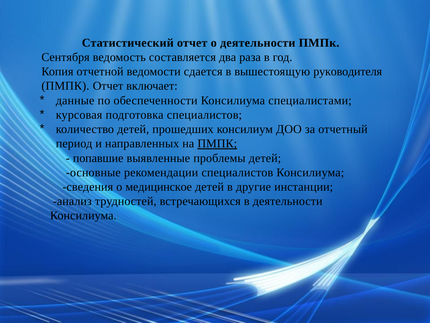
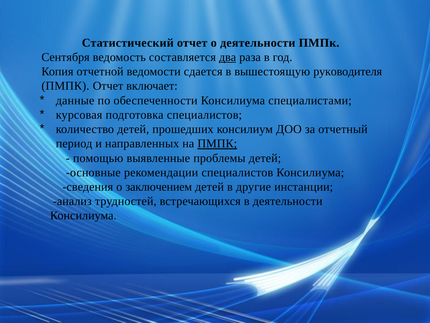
два underline: none -> present
попавшие: попавшие -> помощью
медицинское: медицинское -> заключением
